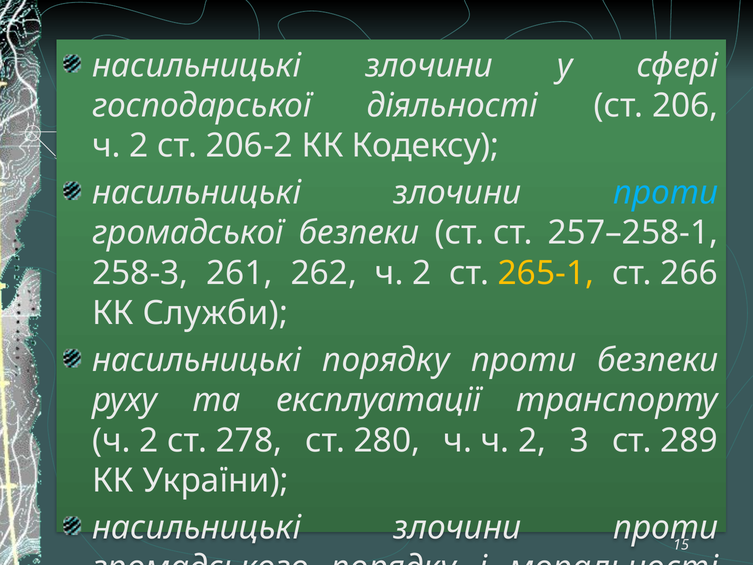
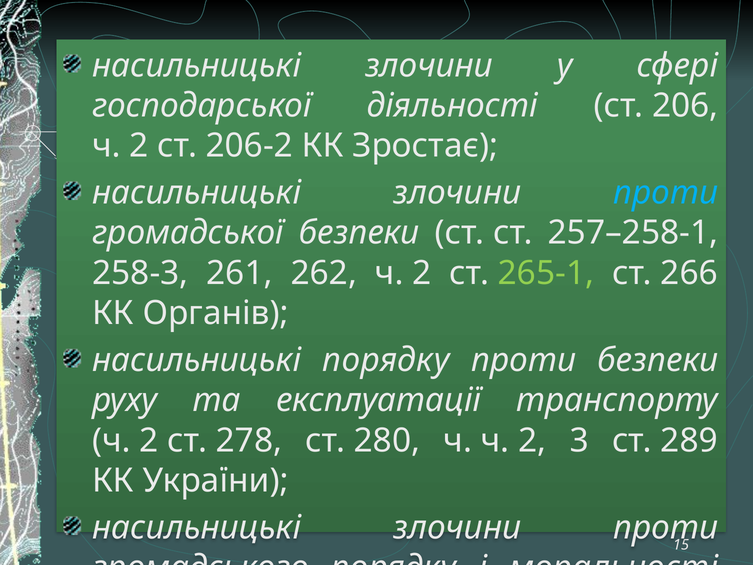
Кодексу: Кодексу -> Зростає
265-1 colour: yellow -> light green
Служби: Служби -> Органів
